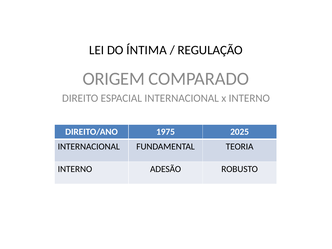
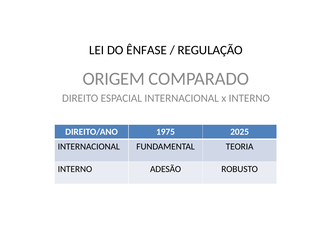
ÍNTIMA: ÍNTIMA -> ÊNFASE
